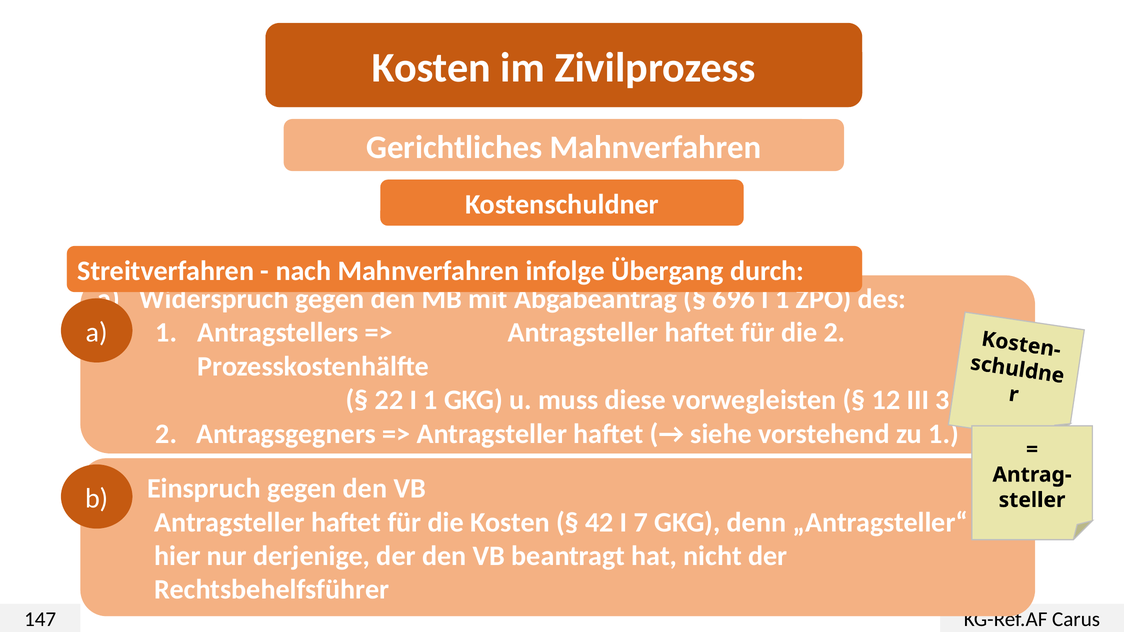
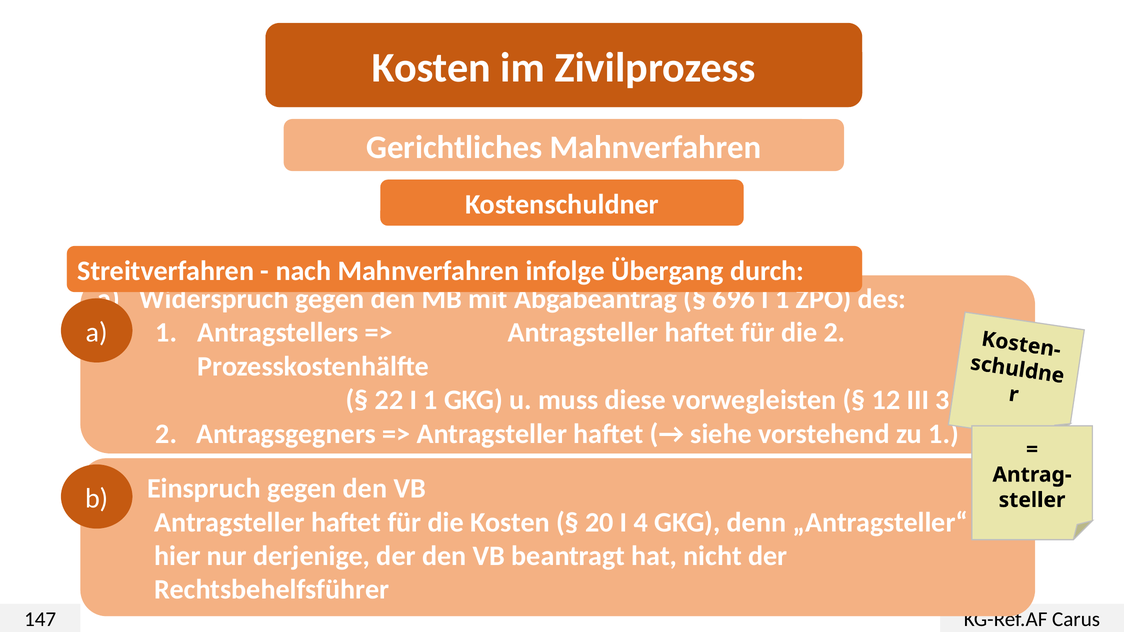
42: 42 -> 20
7: 7 -> 4
